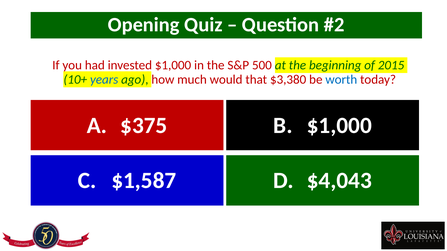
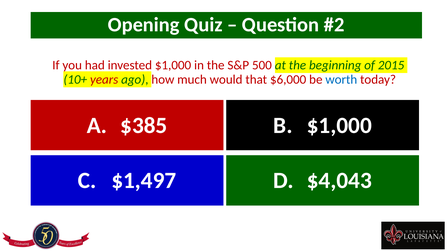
years colour: blue -> red
$3,380: $3,380 -> $6,000
$375: $375 -> $385
$1,587: $1,587 -> $1,497
